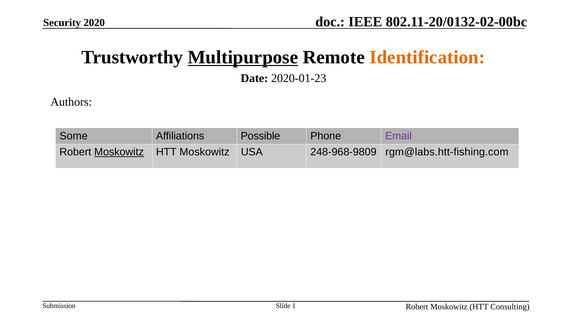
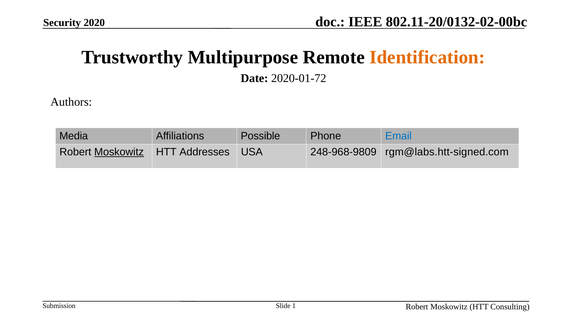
Multipurpose underline: present -> none
2020-01-23: 2020-01-23 -> 2020-01-72
Some: Some -> Media
Email colour: purple -> blue
HTT Moskowitz: Moskowitz -> Addresses
rgm@labs.htt-fishing.com: rgm@labs.htt-fishing.com -> rgm@labs.htt-signed.com
